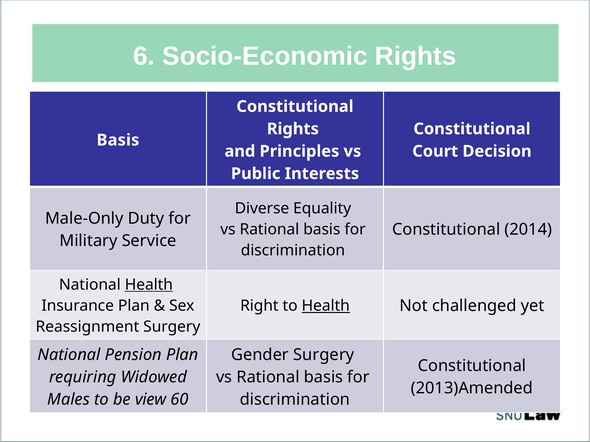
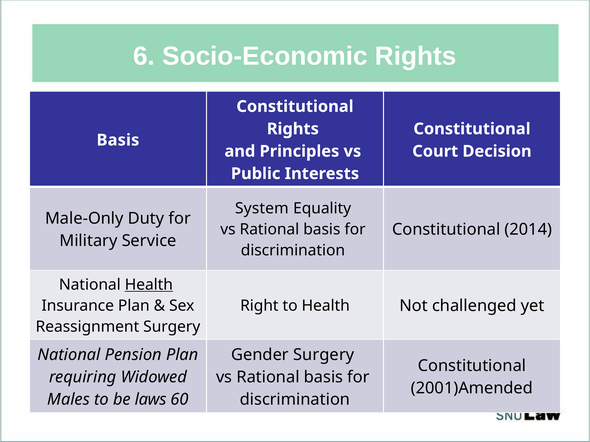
Diverse: Diverse -> System
Health at (326, 306) underline: present -> none
2013)Amended: 2013)Amended -> 2001)Amended
view: view -> laws
